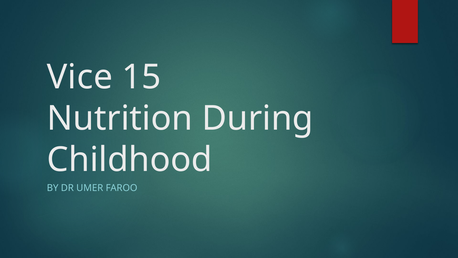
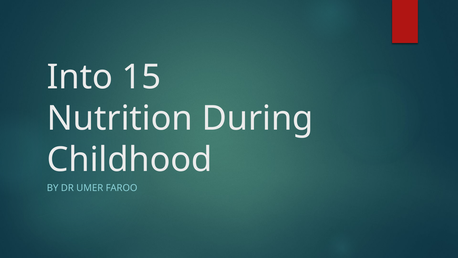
Vice: Vice -> Into
